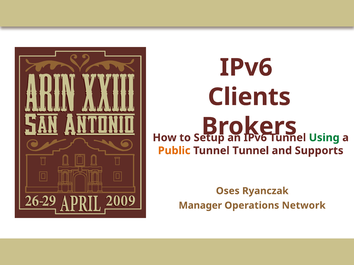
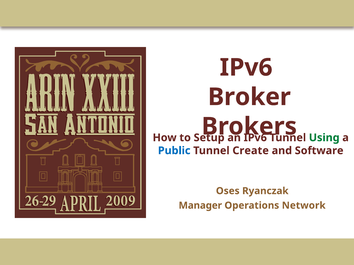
Clients: Clients -> Broker
Public colour: orange -> blue
Tunnel Tunnel: Tunnel -> Create
Supports: Supports -> Software
